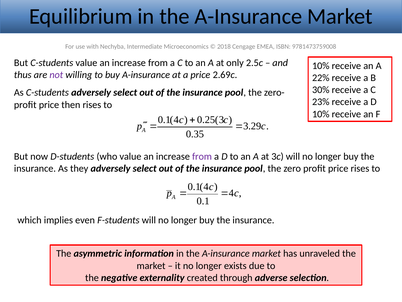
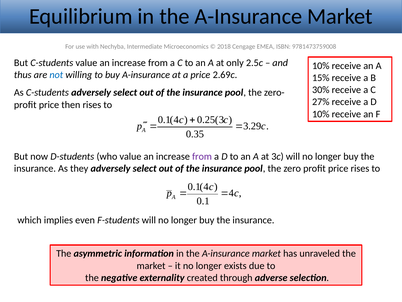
not colour: purple -> blue
22%: 22% -> 15%
23%: 23% -> 27%
